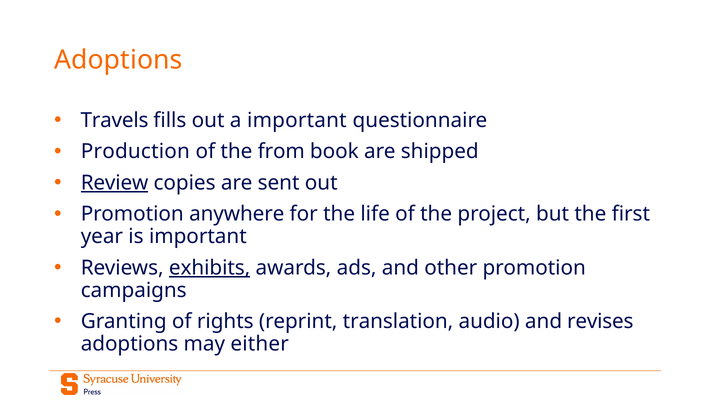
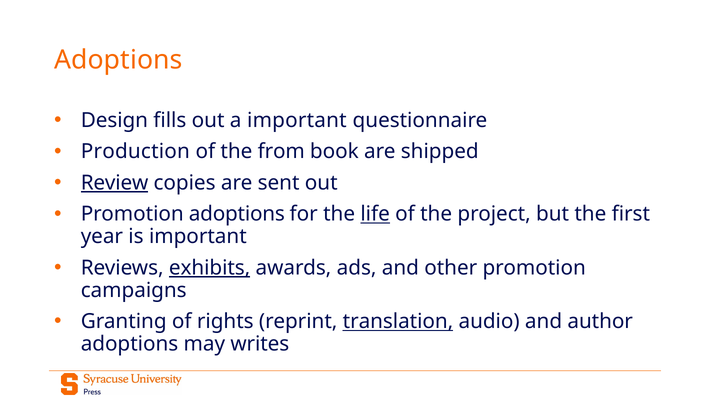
Travels: Travels -> Design
Promotion anywhere: anywhere -> adoptions
life underline: none -> present
translation underline: none -> present
revises: revises -> author
either: either -> writes
